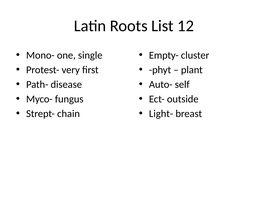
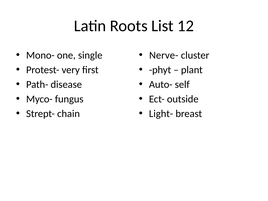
Empty-: Empty- -> Nerve-
